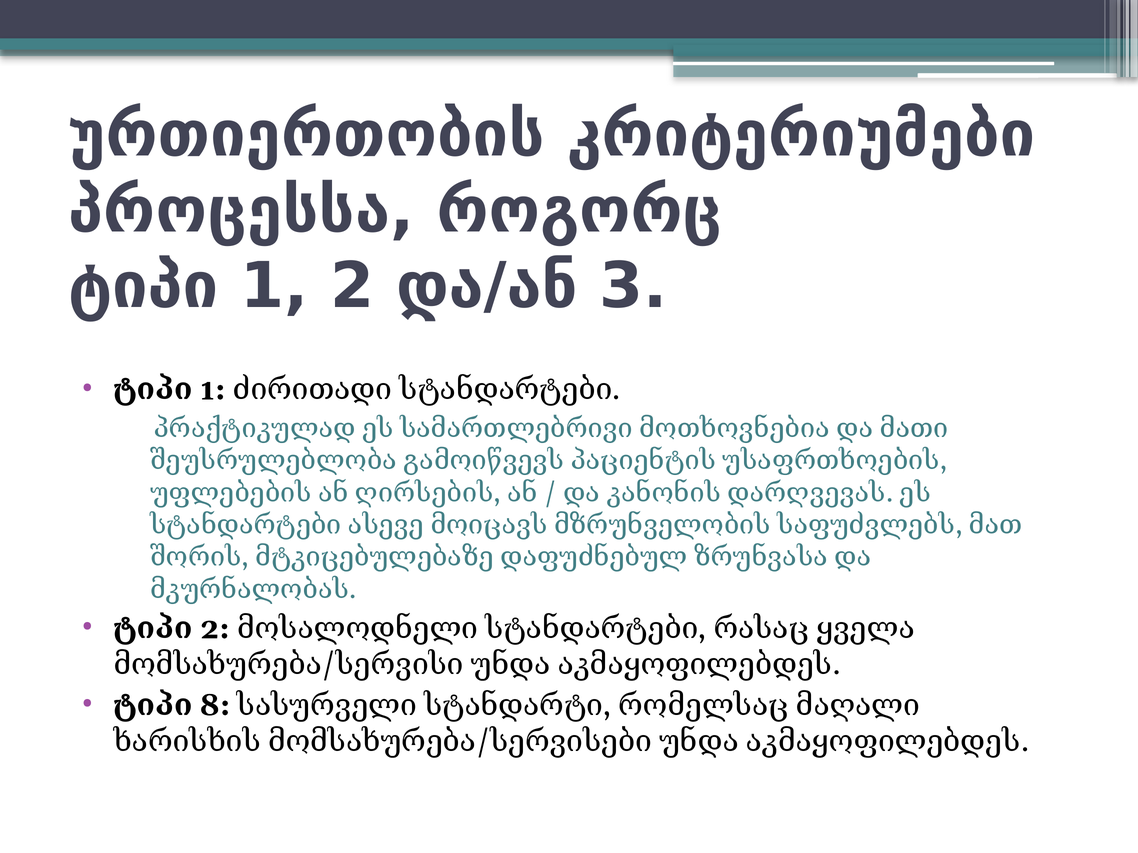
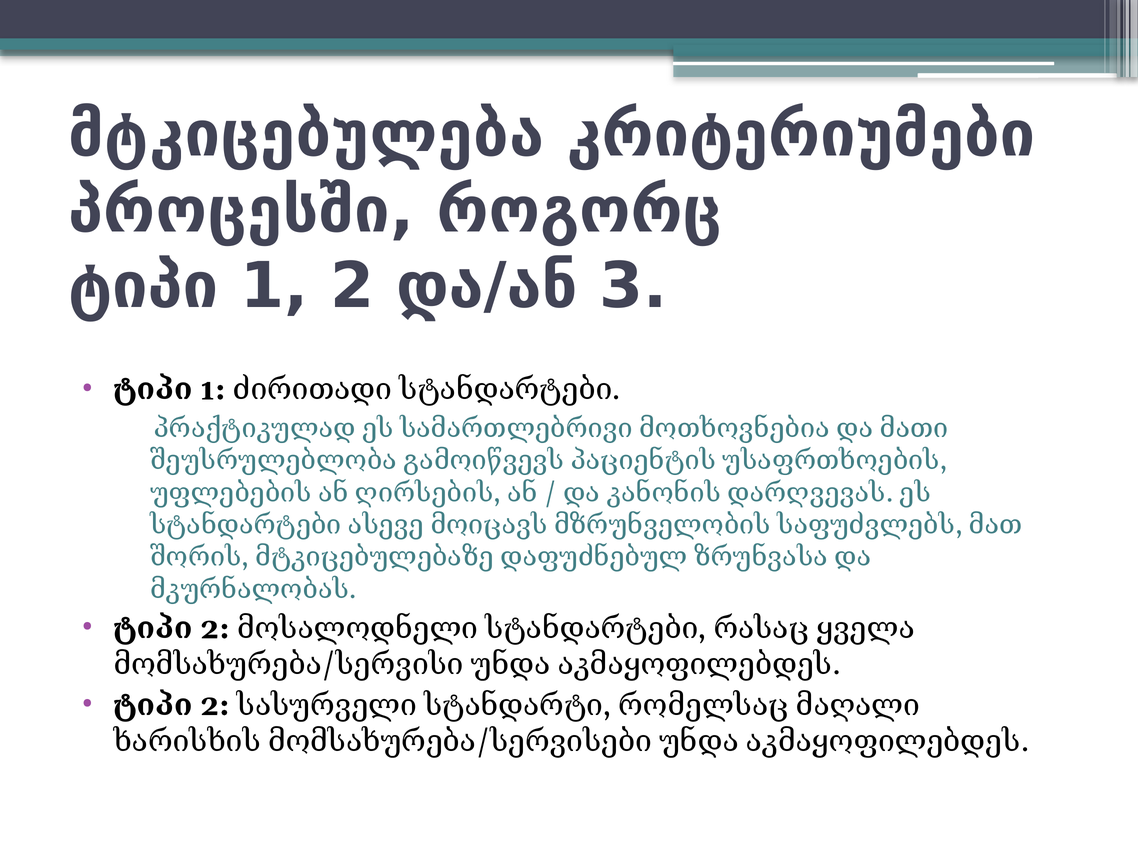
ურთიერთობის: ურთიერთობის -> მტკიცებულება
პროცესსა: პროცესსა -> პროცესში
8 at (215, 706): 8 -> 2
